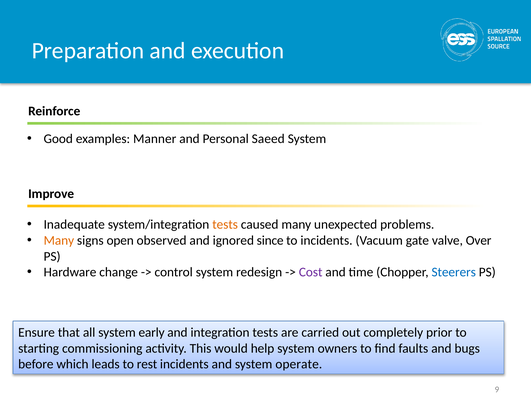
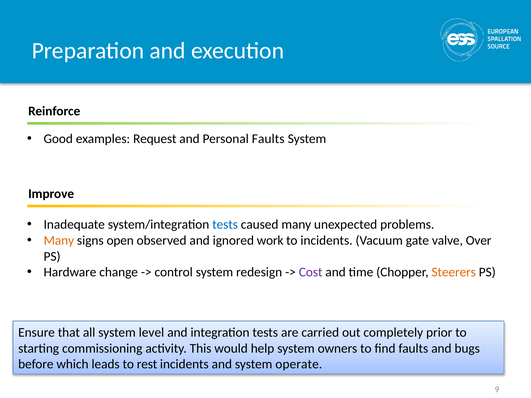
Manner: Manner -> Request
Personal Saeed: Saeed -> Faults
tests at (225, 225) colour: orange -> blue
since: since -> work
Steerers colour: blue -> orange
early: early -> level
